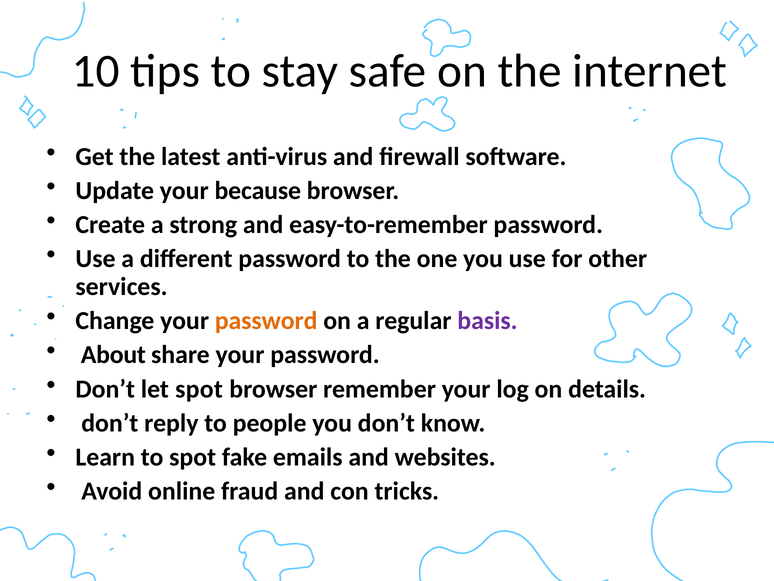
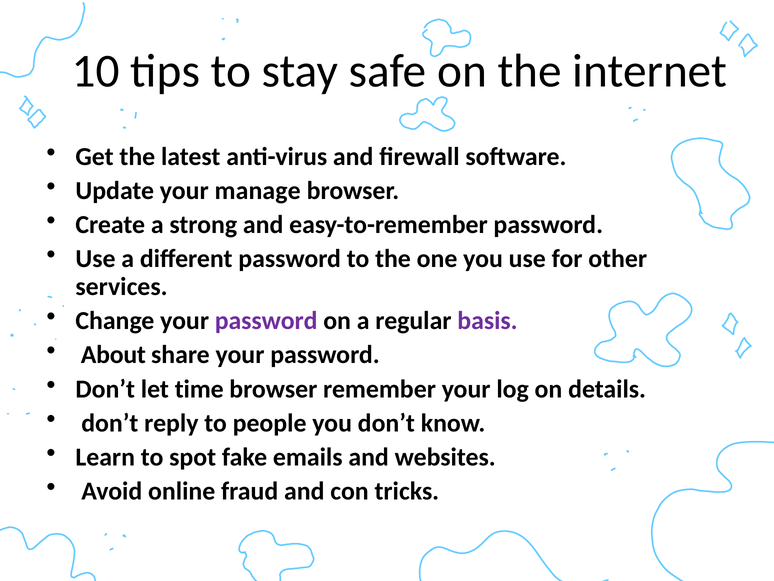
because: because -> manage
password at (266, 321) colour: orange -> purple
let spot: spot -> time
